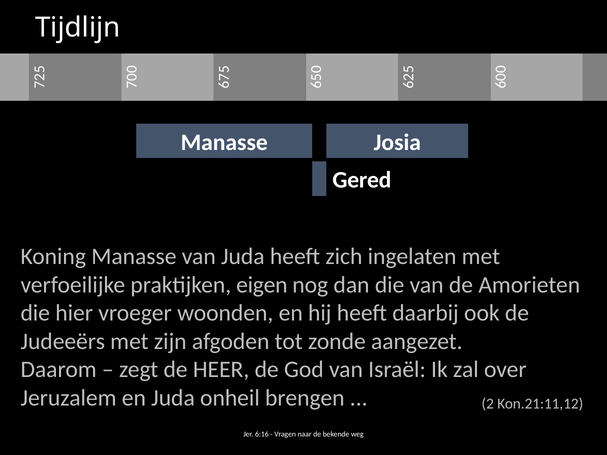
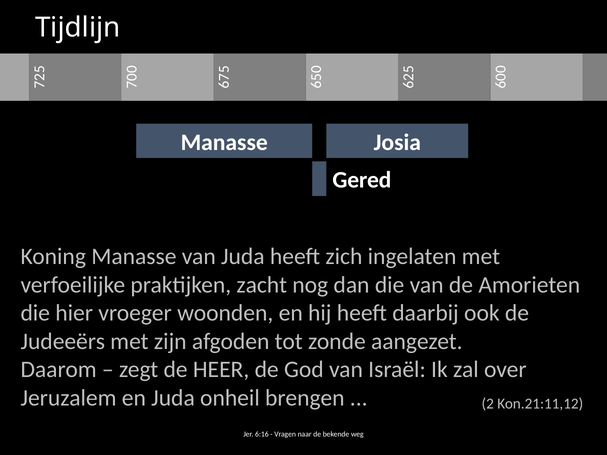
eigen: eigen -> zacht
